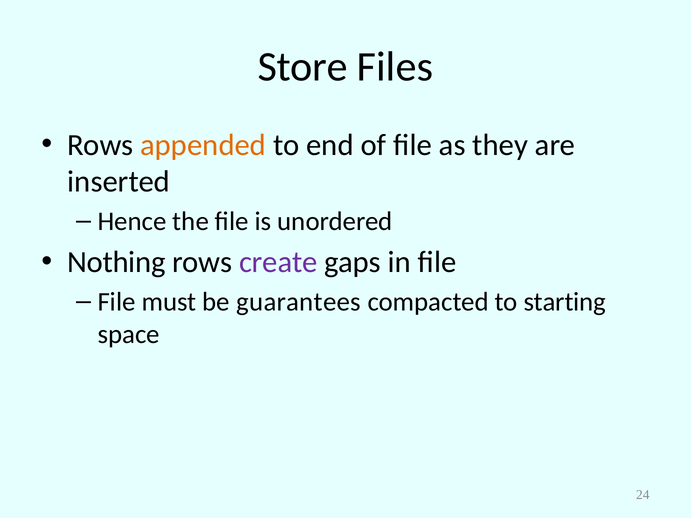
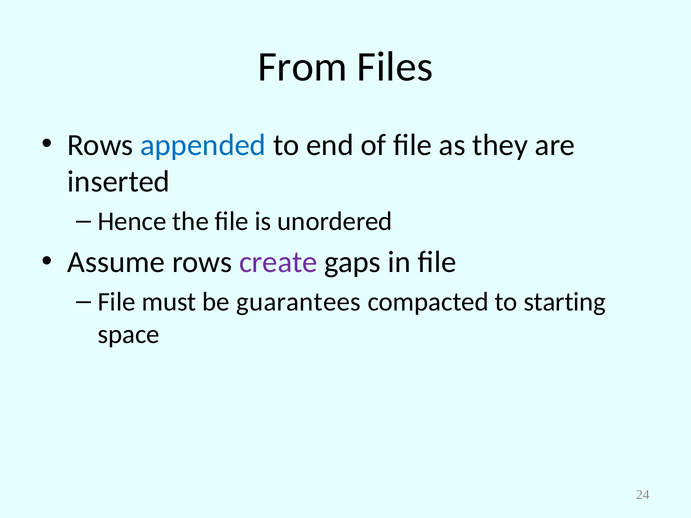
Store: Store -> From
appended colour: orange -> blue
Nothing: Nothing -> Assume
